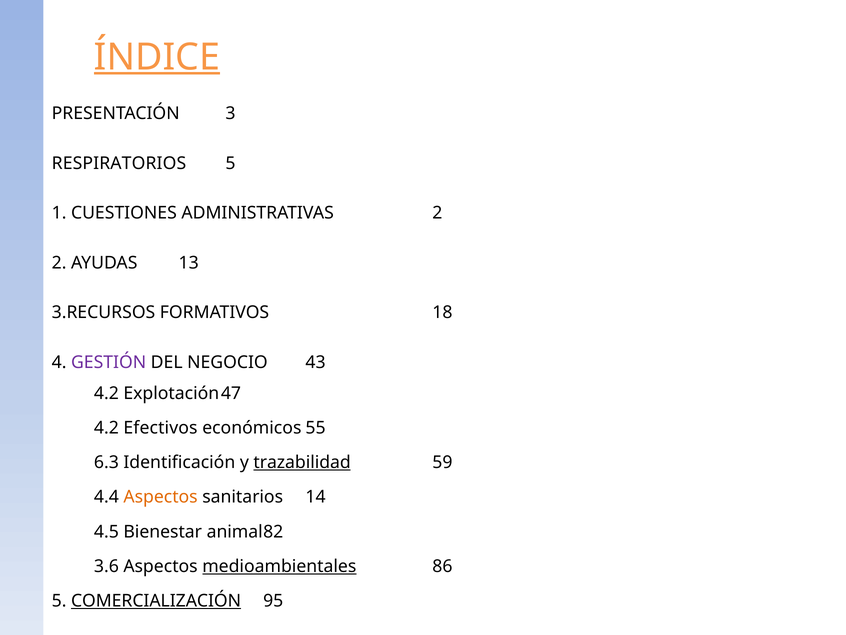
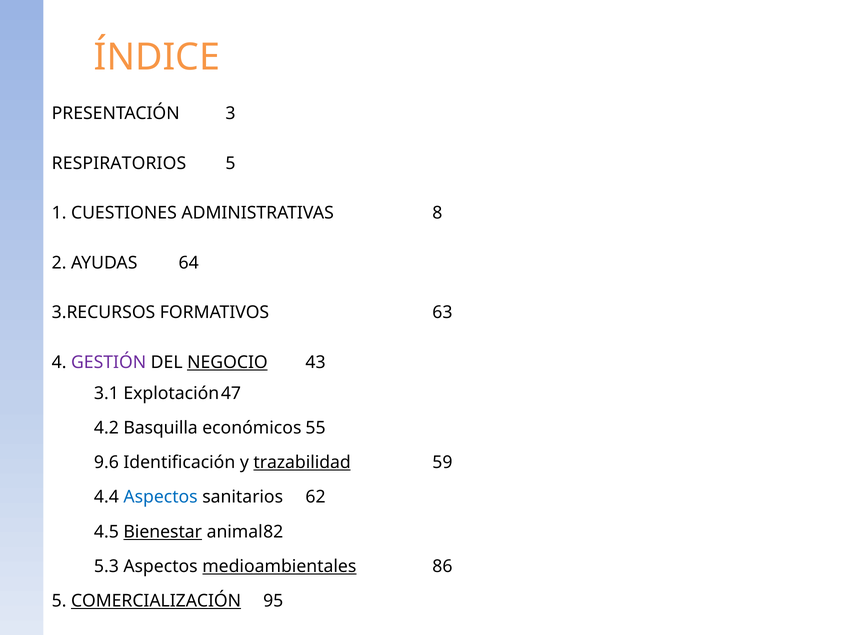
ÍNDICE underline: present -> none
ADMINISTRATIVAS 2: 2 -> 8
13: 13 -> 64
18: 18 -> 63
NEGOCIO underline: none -> present
4.2 at (106, 393): 4.2 -> 3.1
Efectivos: Efectivos -> Basquilla
6.3: 6.3 -> 9.6
Aspectos at (161, 497) colour: orange -> blue
14: 14 -> 62
Bienestar underline: none -> present
3.6: 3.6 -> 5.3
